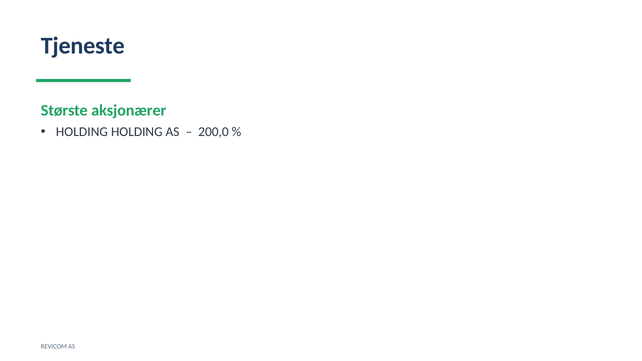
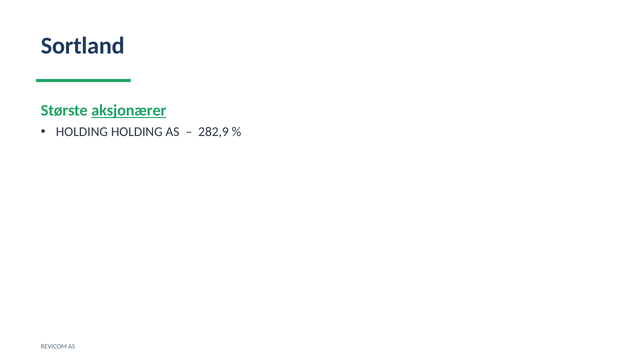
Tjeneste: Tjeneste -> Sortland
aksjonærer underline: none -> present
200,0: 200,0 -> 282,9
